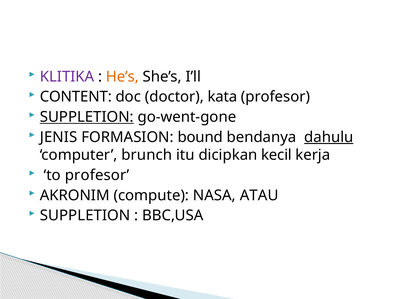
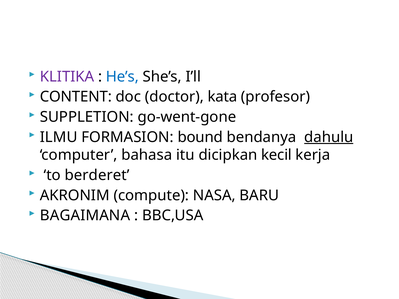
He’s colour: orange -> blue
SUPPLETION at (87, 117) underline: present -> none
JENIS: JENIS -> ILMU
brunch: brunch -> bahasa
to profesor: profesor -> berderet
ATAU: ATAU -> BARU
SUPPLETION at (85, 216): SUPPLETION -> BAGAIMANA
